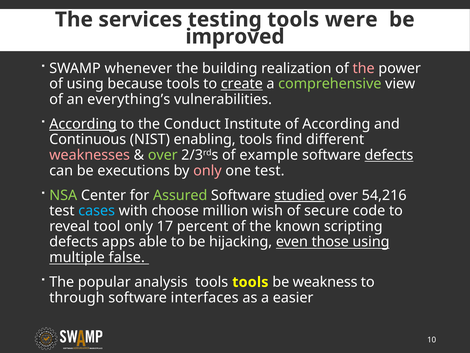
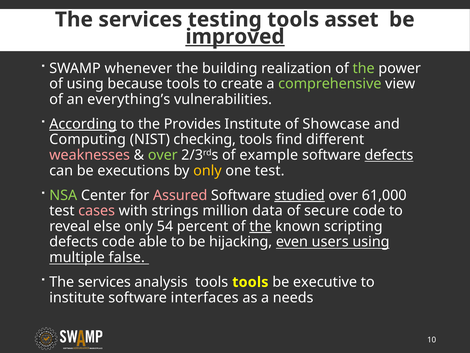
were: were -> asset
improved underline: none -> present
the at (364, 68) colour: pink -> light green
create underline: present -> none
Conduct: Conduct -> Provides
of According: According -> Showcase
Continuous: Continuous -> Computing
enabling: enabling -> checking
only at (207, 170) colour: pink -> yellow
Assured colour: light green -> pink
54,216: 54,216 -> 61,000
cases colour: light blue -> pink
choose: choose -> strings
wish: wish -> data
tool: tool -> else
17: 17 -> 54
the at (260, 226) underline: none -> present
defects apps: apps -> code
those: those -> users
popular at (104, 282): popular -> services
weakness: weakness -> executive
through at (77, 297): through -> institute
easier: easier -> needs
